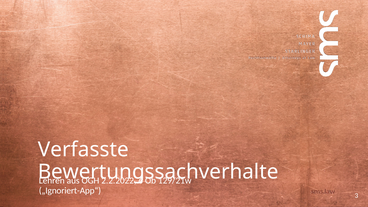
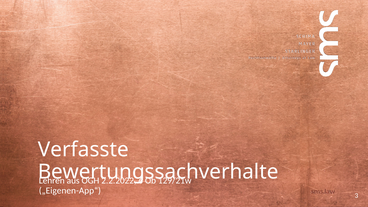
„Ignoriert-App“: „Ignoriert-App“ -> „Eigenen-App“
